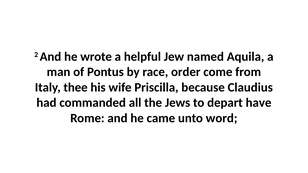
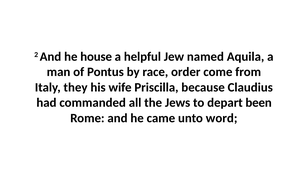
wrote: wrote -> house
thee: thee -> they
have: have -> been
